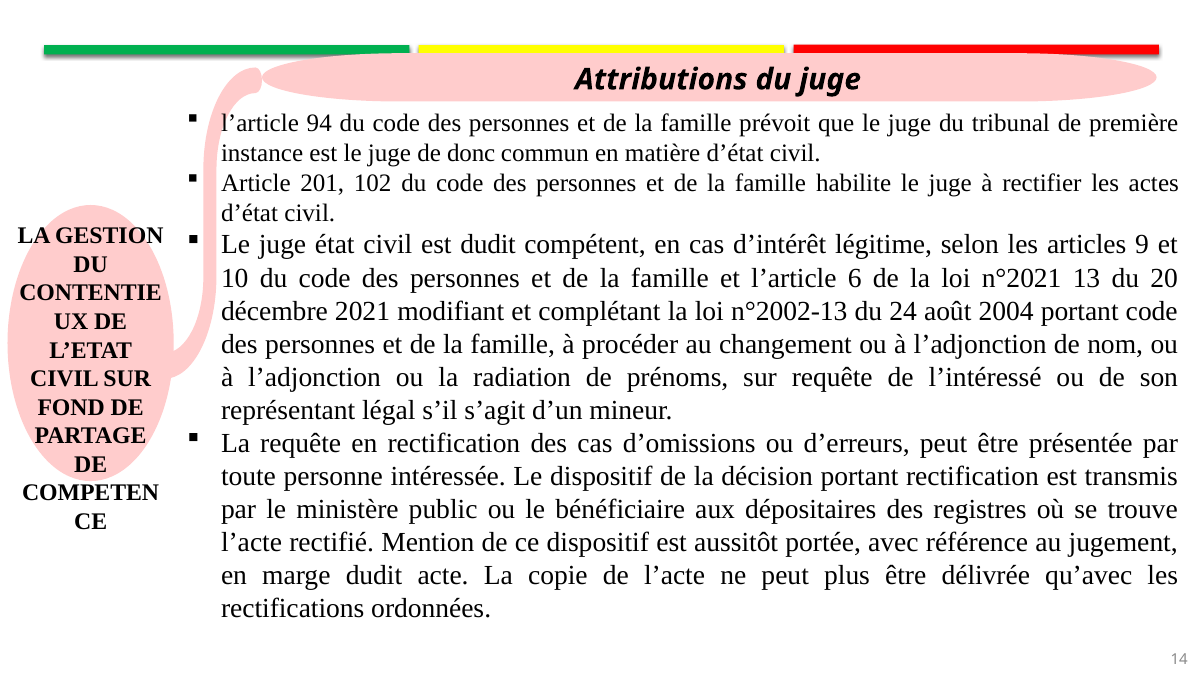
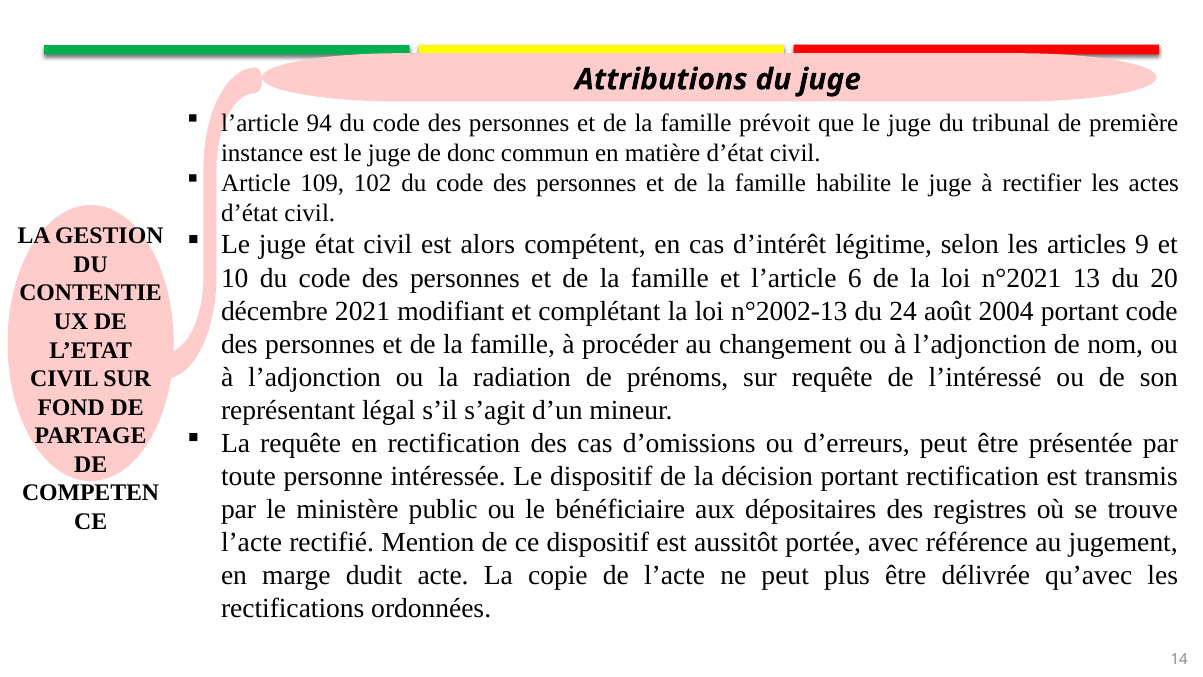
201: 201 -> 109
est dudit: dudit -> alors
